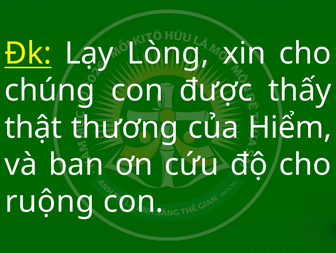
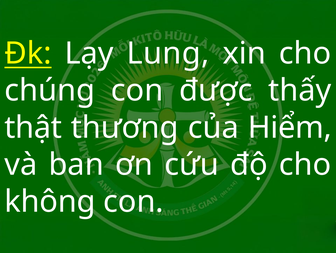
Lòng: Lòng -> Lung
ruộng: ruộng -> không
